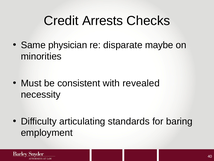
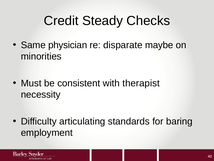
Arrests: Arrests -> Steady
revealed: revealed -> therapist
